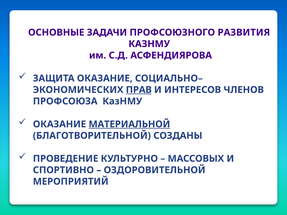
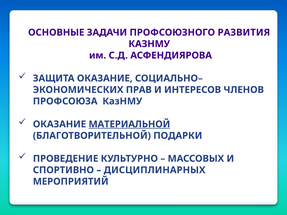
ПРАВ underline: present -> none
СОЗДАНЫ: СОЗДАНЫ -> ПОДАРКИ
ОЗДОРОВИТЕЛЬНОЙ: ОЗДОРОВИТЕЛЬНОЙ -> ДИСЦИПЛИНАРНЫХ
